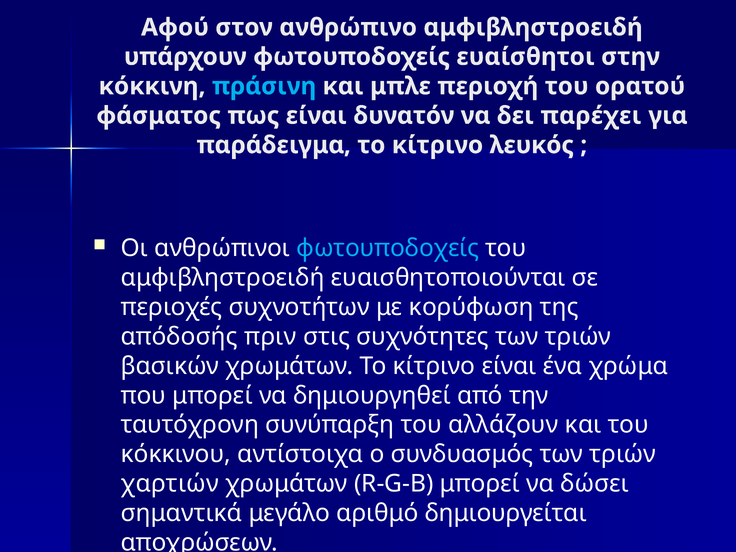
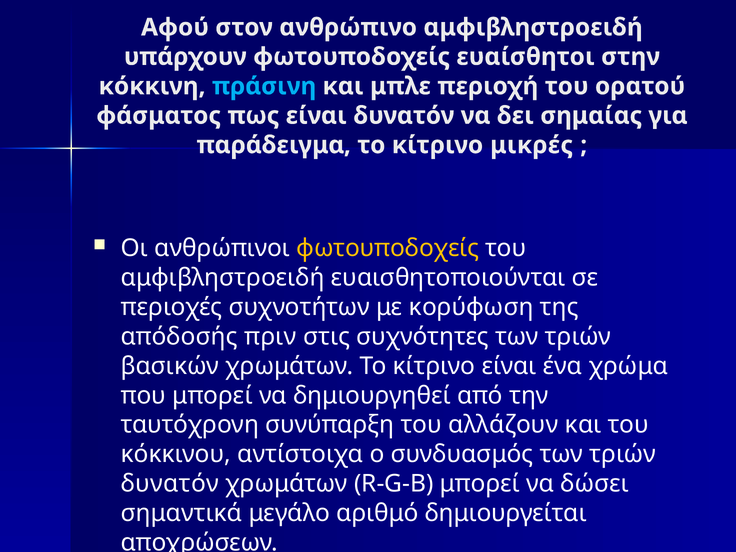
παρέχει: παρέχει -> σημαίας
λευκός: λευκός -> μικρές
φωτουποδοχείς at (388, 248) colour: light blue -> yellow
χαρτιών at (170, 484): χαρτιών -> δυνατόν
